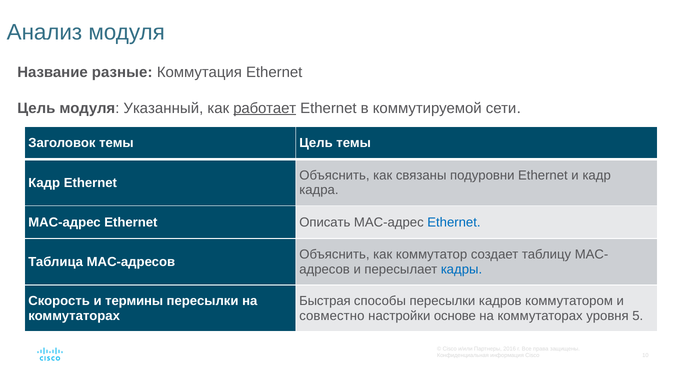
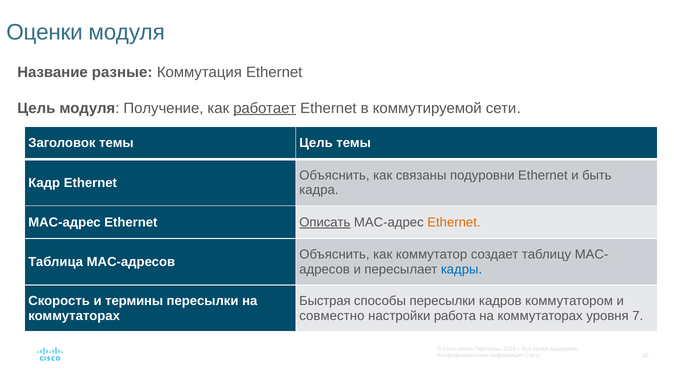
Анализ: Анализ -> Оценки
Указанный: Указанный -> Получение
и кадр: кадр -> быть
Описать underline: none -> present
Ethernet at (454, 222) colour: blue -> orange
основе: основе -> работа
5: 5 -> 7
